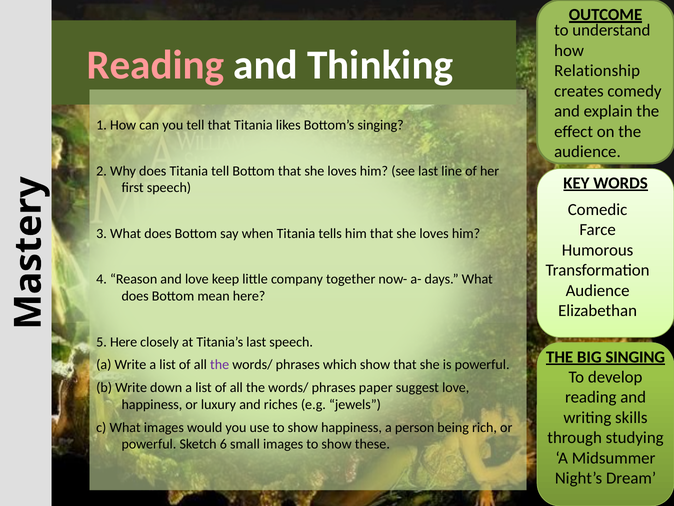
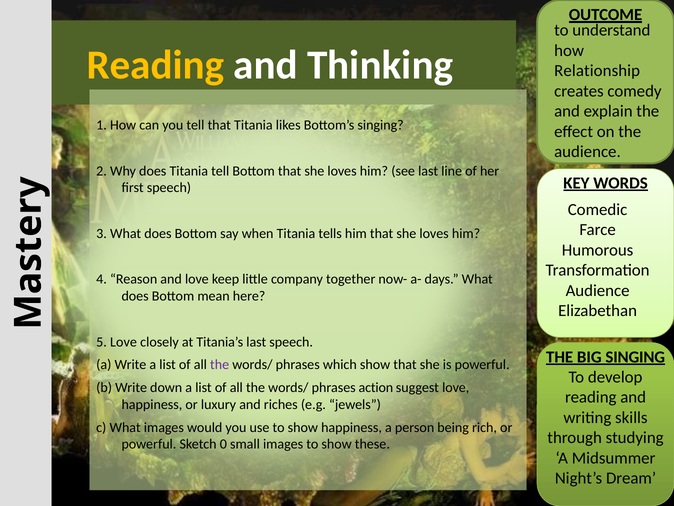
Reading at (155, 65) colour: pink -> yellow
5 Here: Here -> Love
paper: paper -> action
6: 6 -> 0
